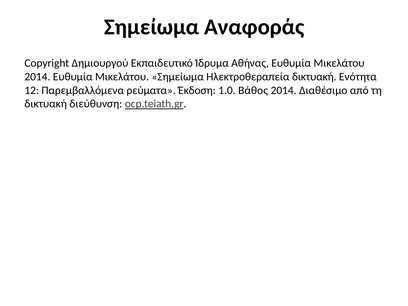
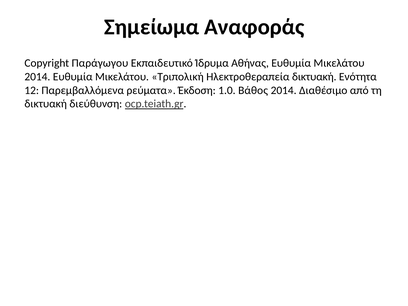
Δημιουργού: Δημιουργού -> Παράγωγου
Μικελάτου Σημείωμα: Σημείωμα -> Τριπολική
